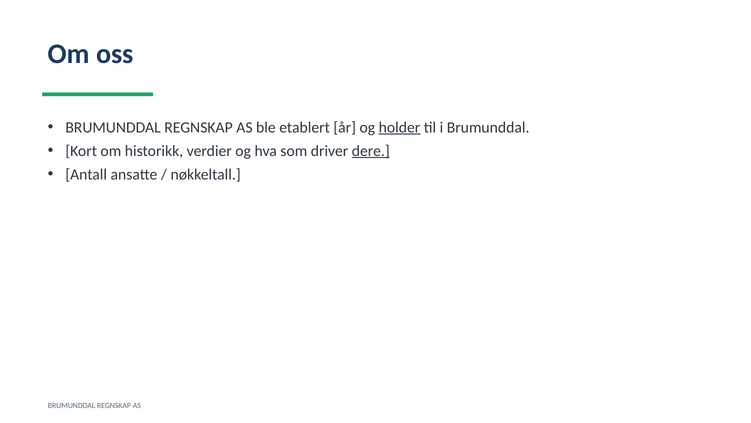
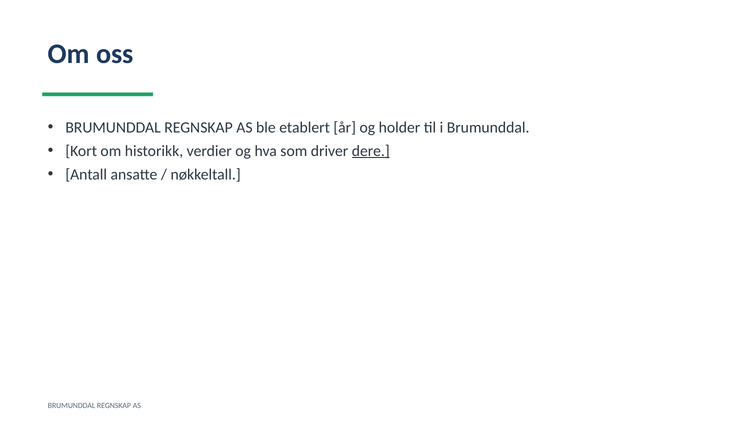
holder underline: present -> none
